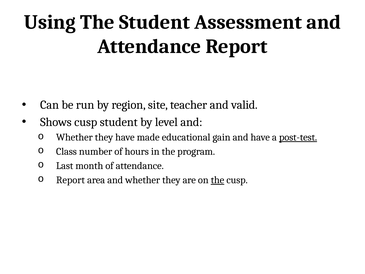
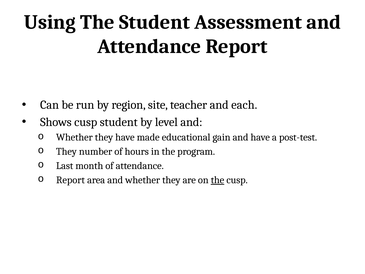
valid: valid -> each
post-test underline: present -> none
Class at (66, 151): Class -> They
